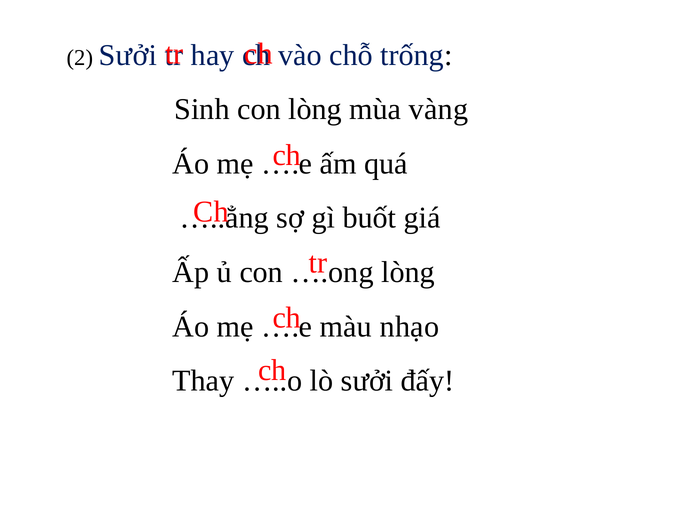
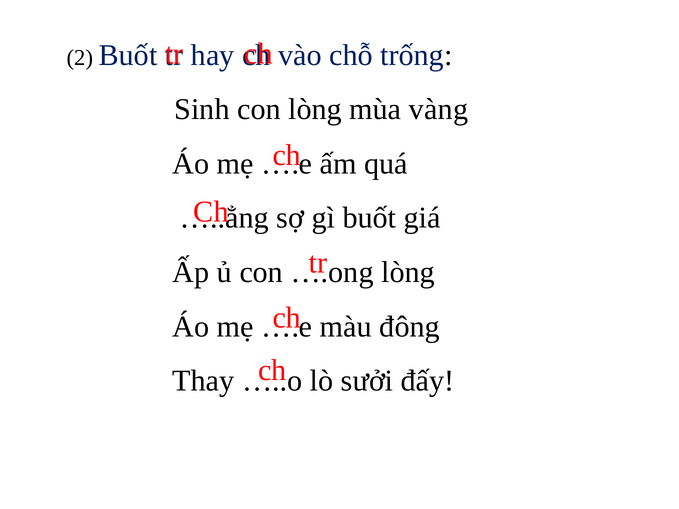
2 Sưởi: Sưởi -> Buốt
nhạo: nhạo -> đông
